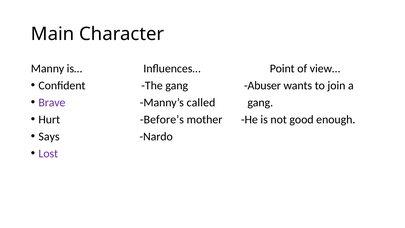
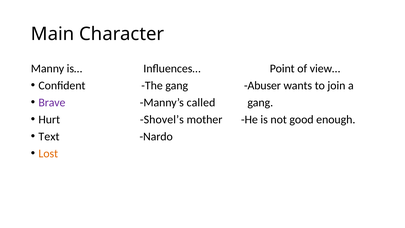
Before’s: Before’s -> Shovel’s
Says: Says -> Text
Lost colour: purple -> orange
